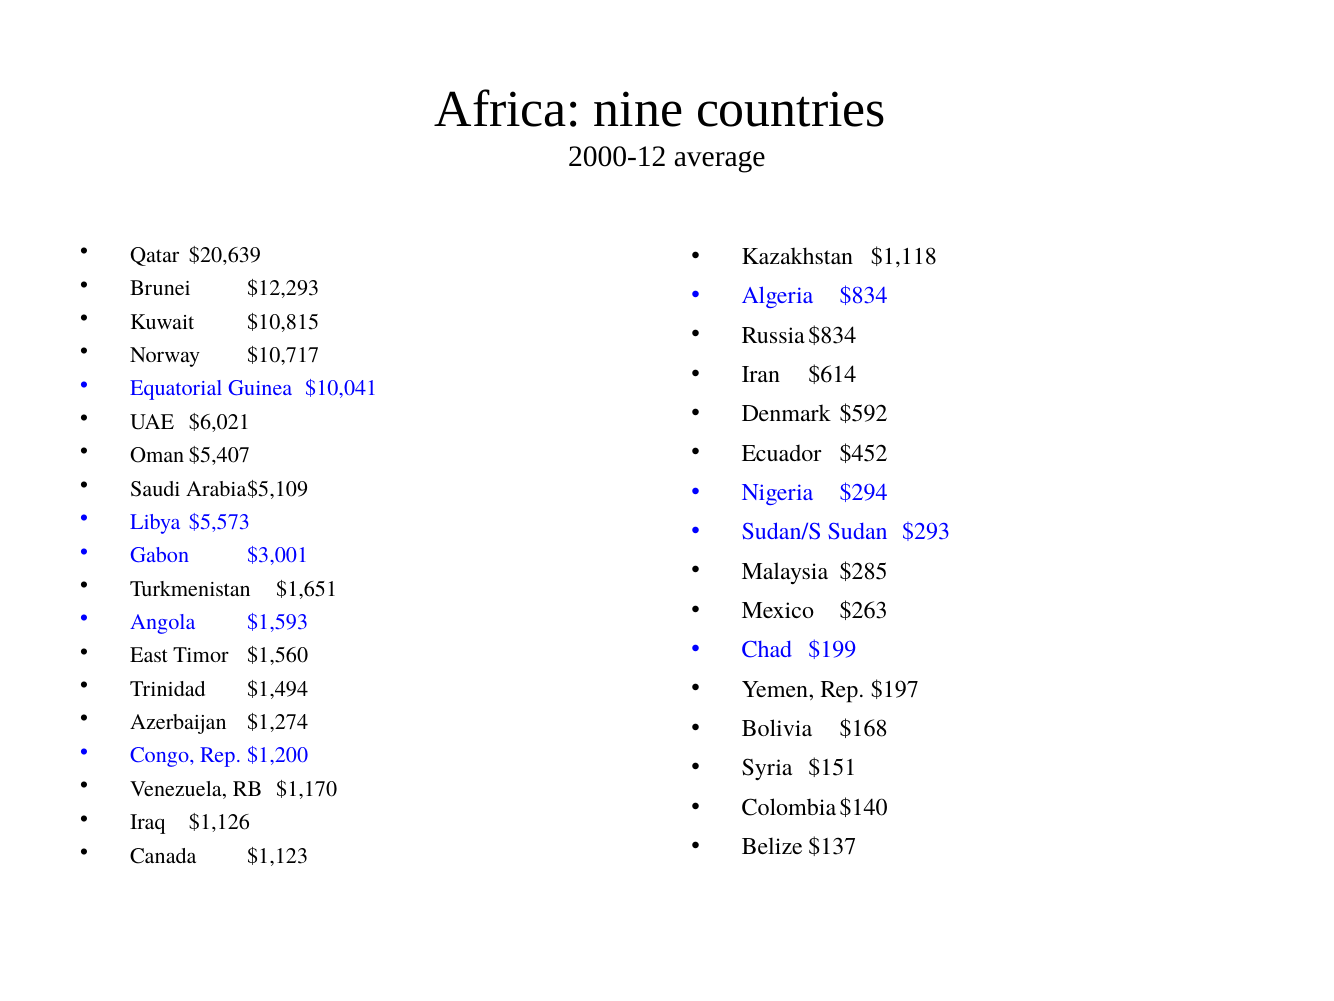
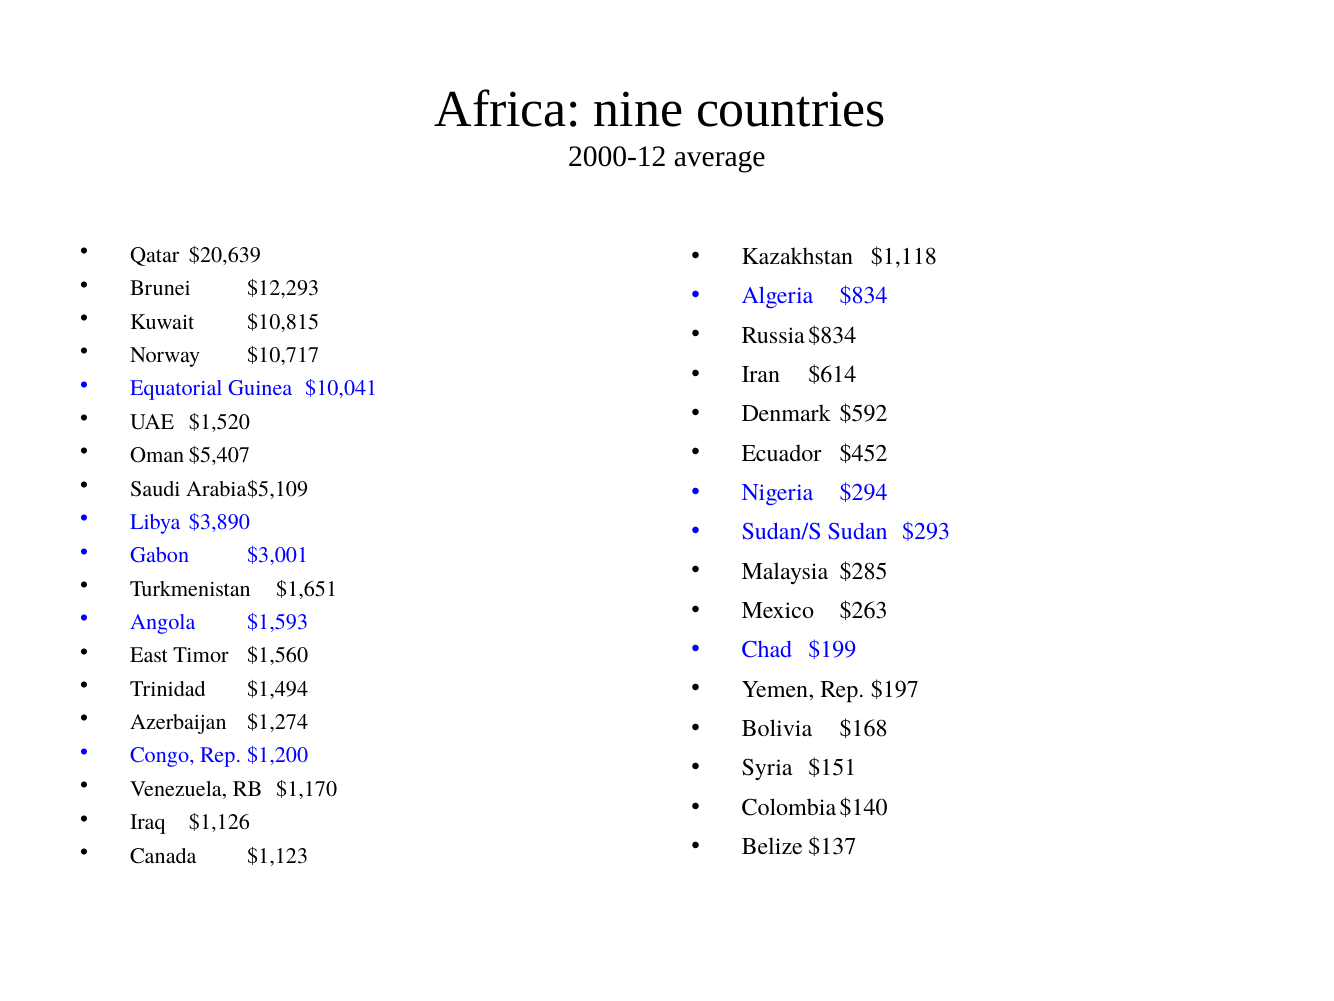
$6,021: $6,021 -> $1,520
$5,573: $5,573 -> $3,890
